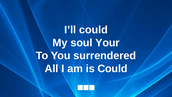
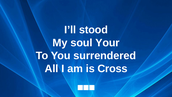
I’ll could: could -> stood
is Could: Could -> Cross
